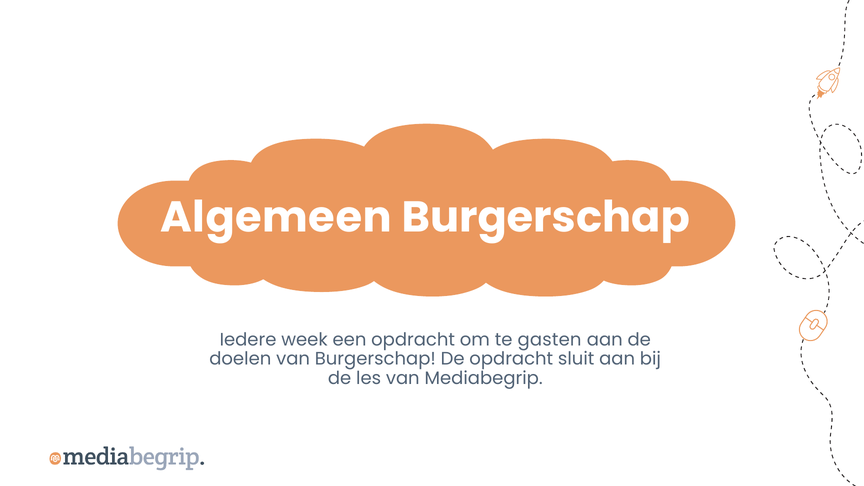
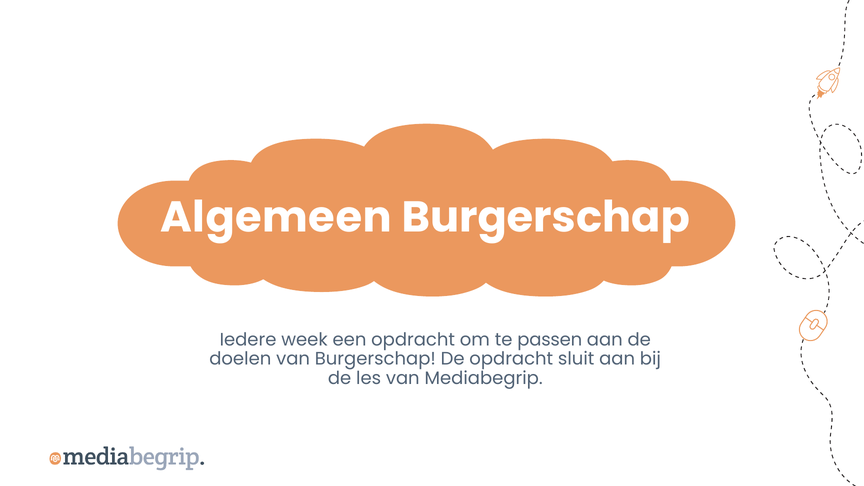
gasten: gasten -> passen
